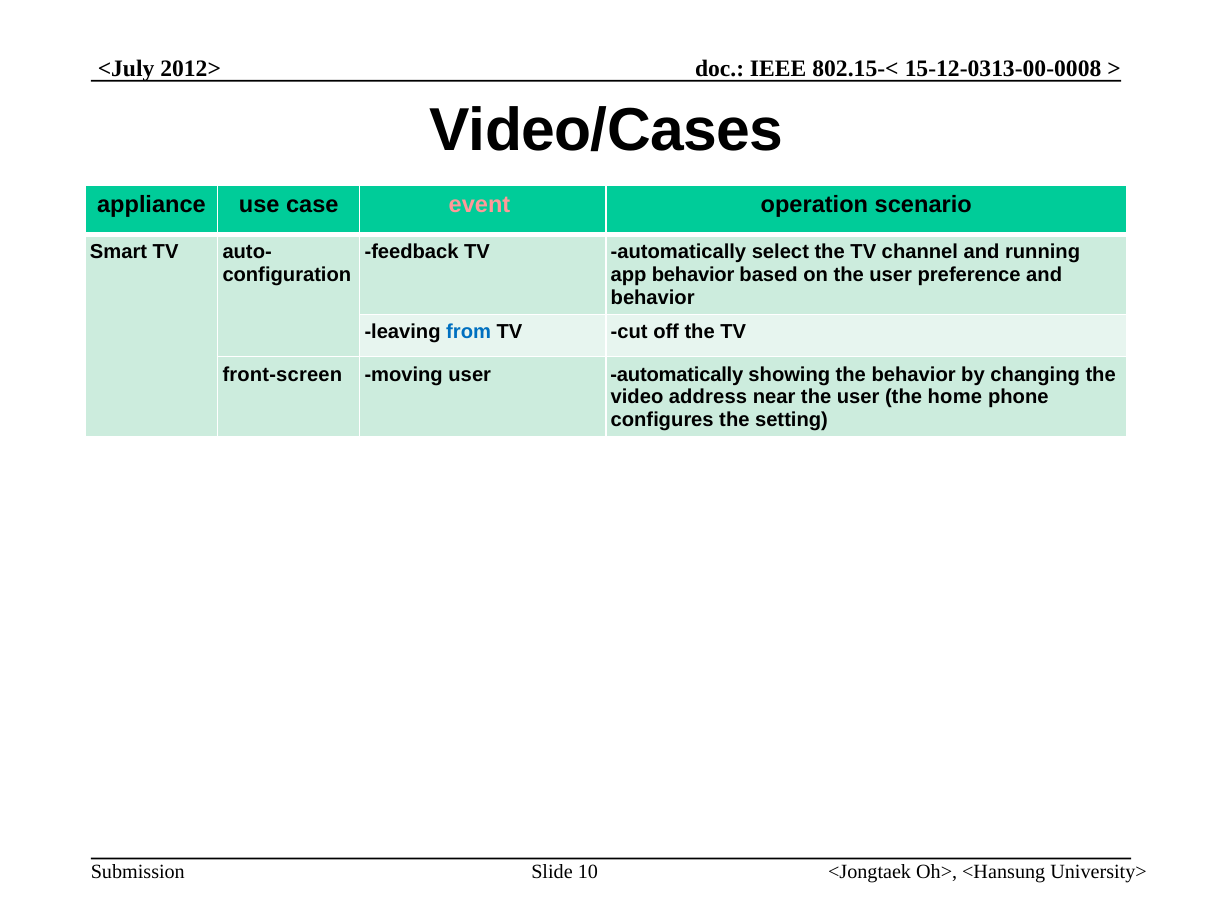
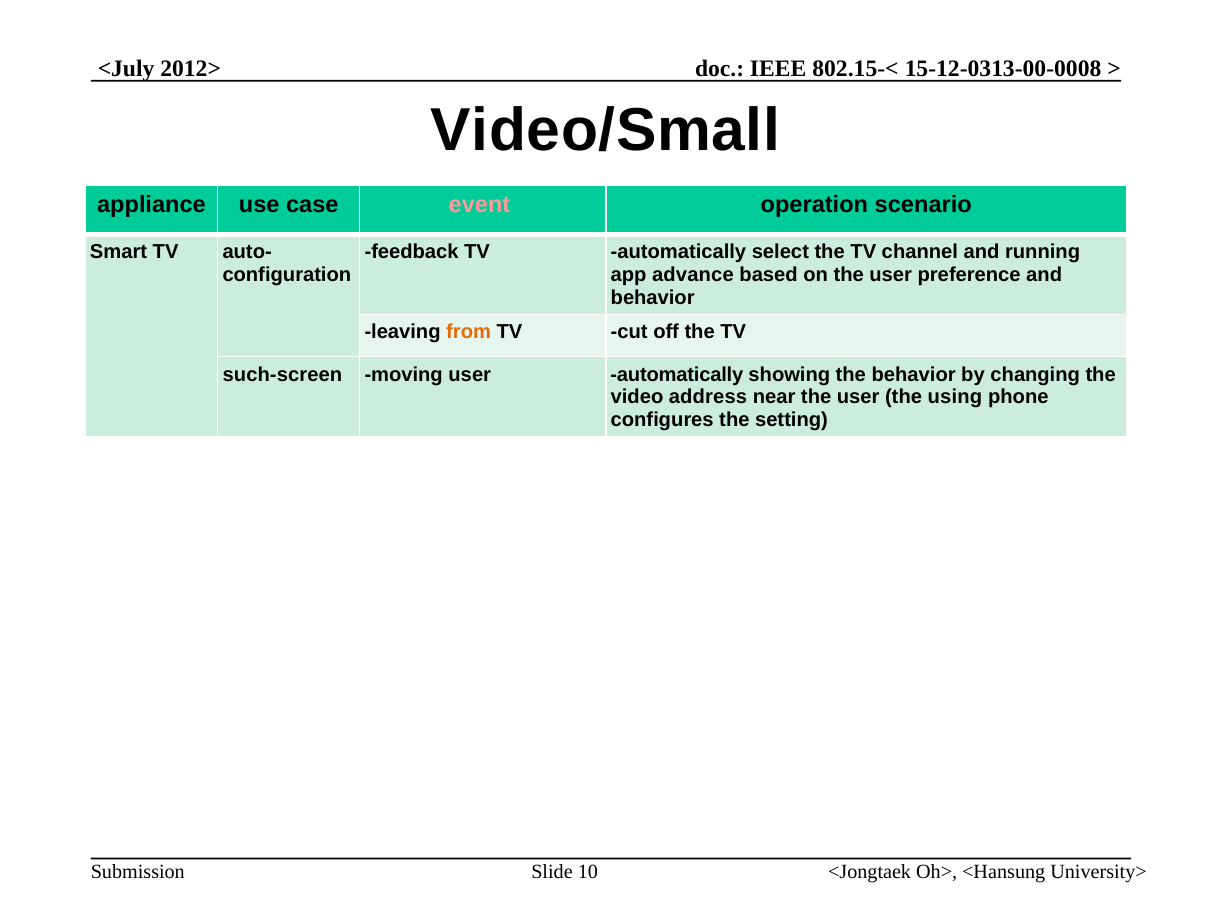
Video/Cases: Video/Cases -> Video/Small
app behavior: behavior -> advance
from colour: blue -> orange
front-screen: front-screen -> such-screen
home: home -> using
